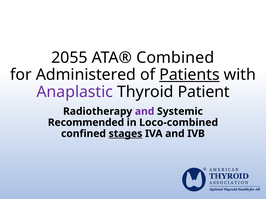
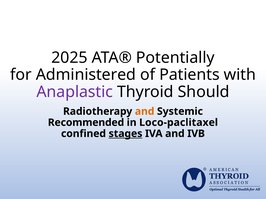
2055: 2055 -> 2025
Combined: Combined -> Potentially
Patients underline: present -> none
Patient: Patient -> Should
and at (145, 112) colour: purple -> orange
Loco-combined: Loco-combined -> Loco-paclitaxel
